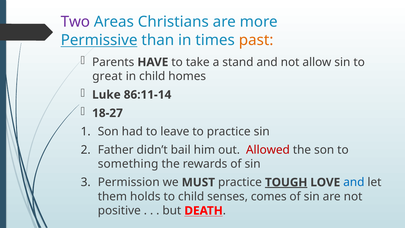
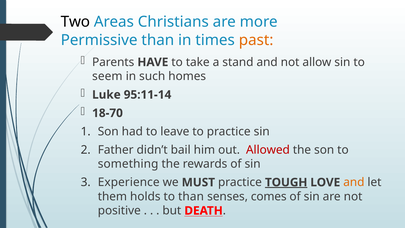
Two colour: purple -> black
Permissive underline: present -> none
great: great -> seem
in child: child -> such
86:11-14: 86:11-14 -> 95:11-14
18-27: 18-27 -> 18-70
Permission: Permission -> Experience
and at (354, 182) colour: blue -> orange
to child: child -> than
